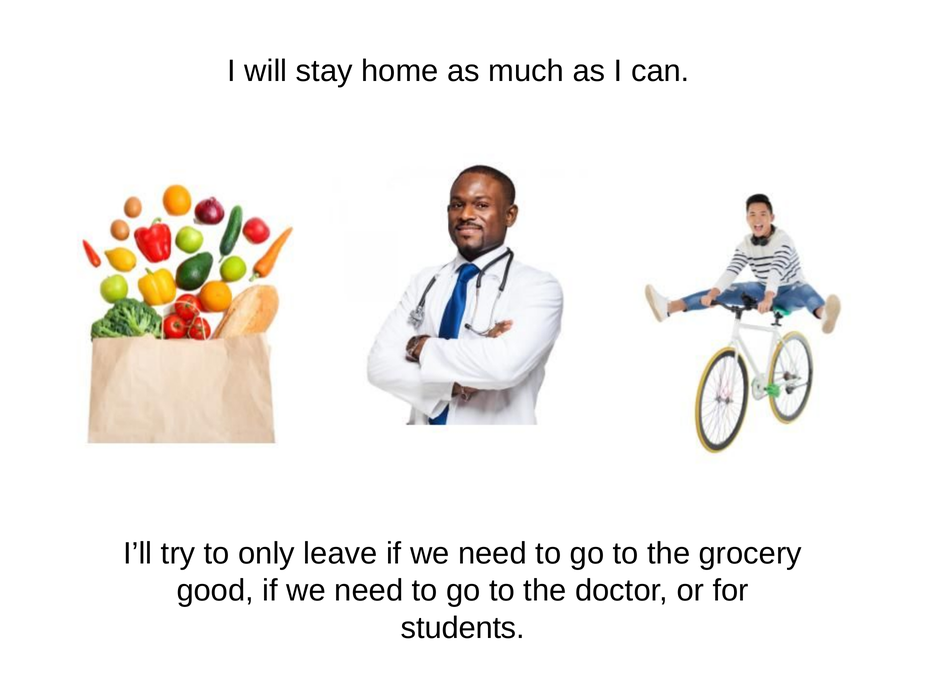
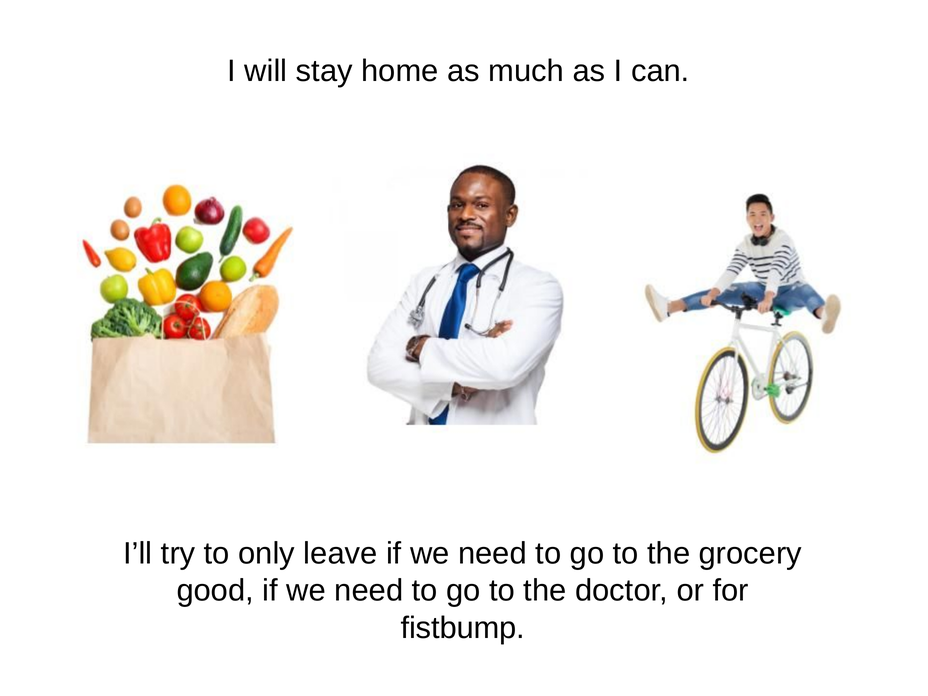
students: students -> fistbump
